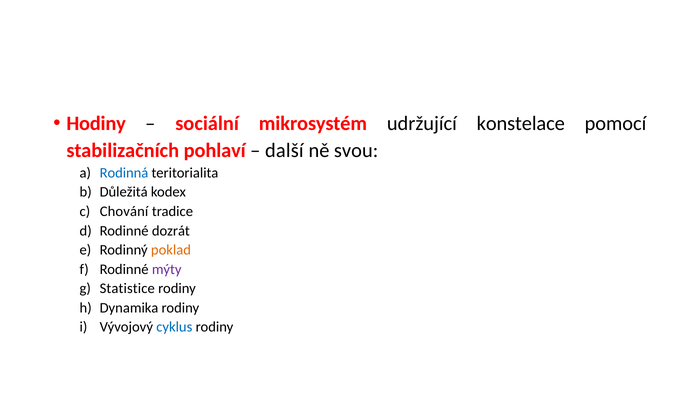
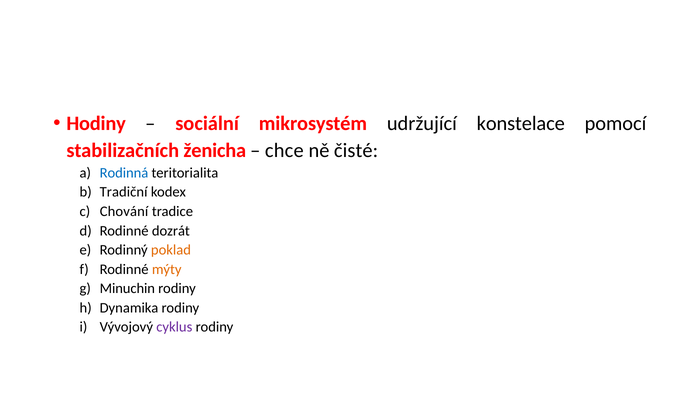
pohlaví: pohlaví -> ženicha
další: další -> chce
svou: svou -> čisté
Důležitá: Důležitá -> Tradiční
mýty colour: purple -> orange
Statistice: Statistice -> Minuchin
cyklus colour: blue -> purple
